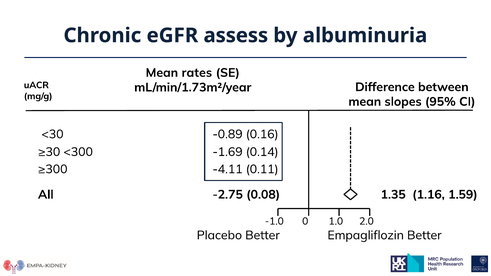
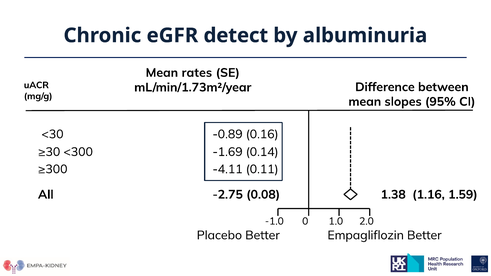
assess: assess -> detect
1.35: 1.35 -> 1.38
